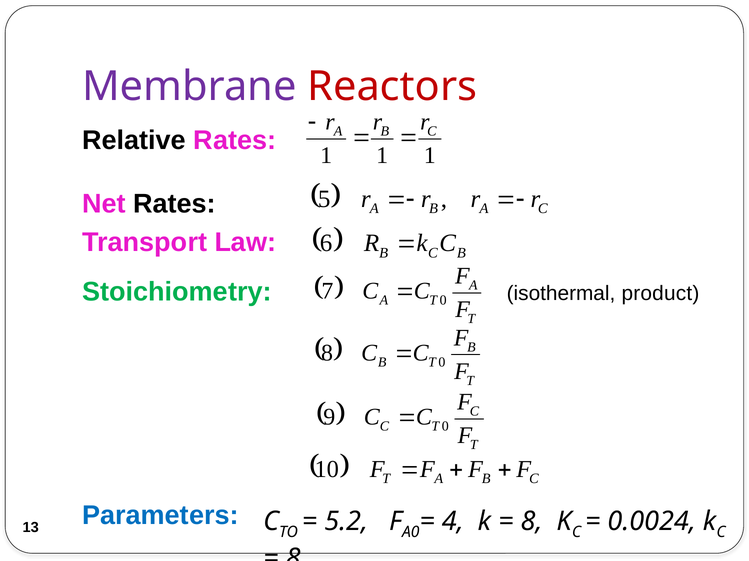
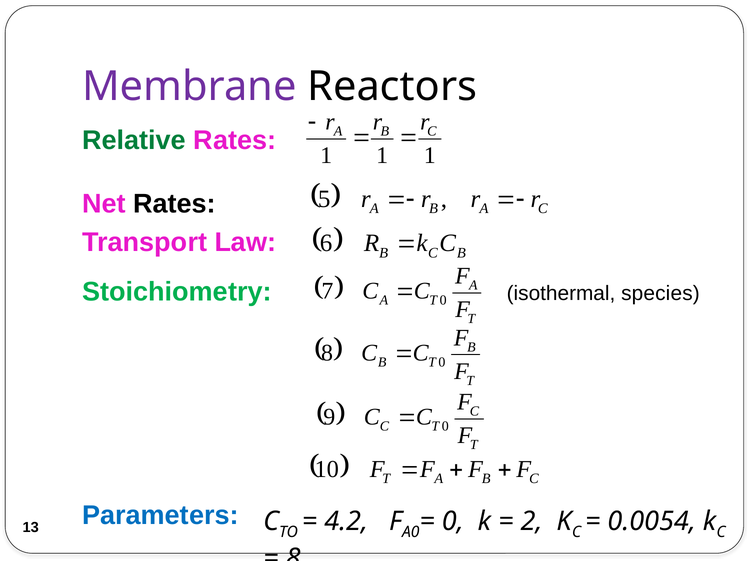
Reactors colour: red -> black
Relative colour: black -> green
product: product -> species
5.2: 5.2 -> 4.2
4 at (453, 522): 4 -> 0
8 at (532, 522): 8 -> 2
0.0024: 0.0024 -> 0.0054
